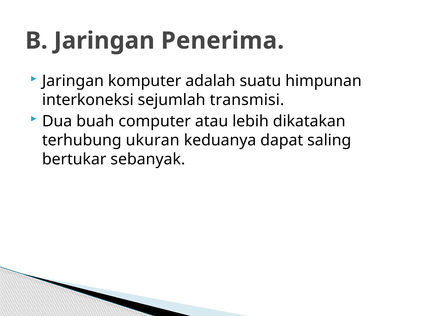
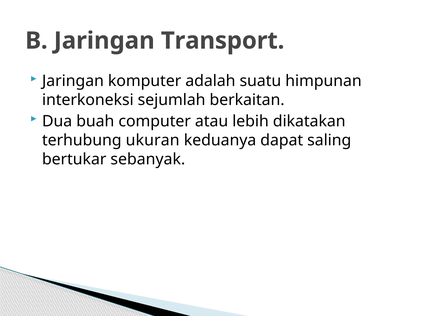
Penerima: Penerima -> Transport
transmisi: transmisi -> berkaitan
